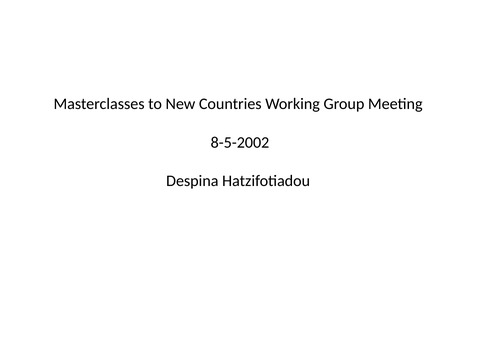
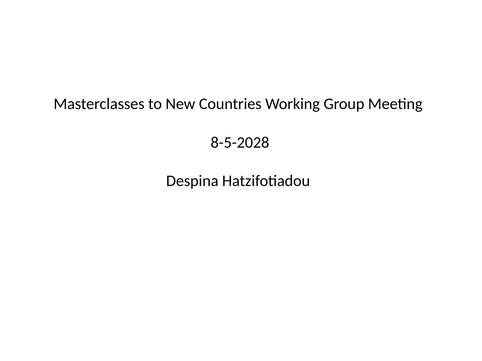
8-5-2002: 8-5-2002 -> 8-5-2028
